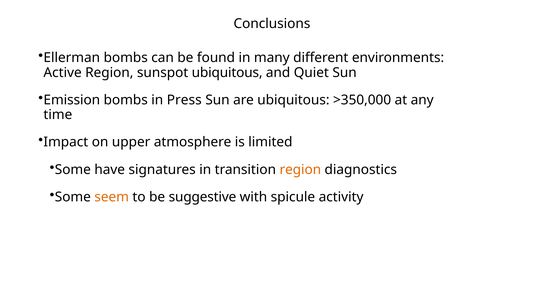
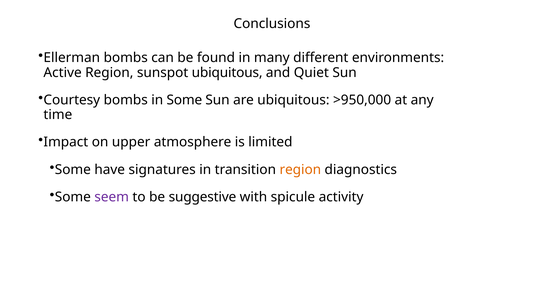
Emission: Emission -> Courtesy
in Press: Press -> Some
>350,000: >350,000 -> >950,000
seem colour: orange -> purple
